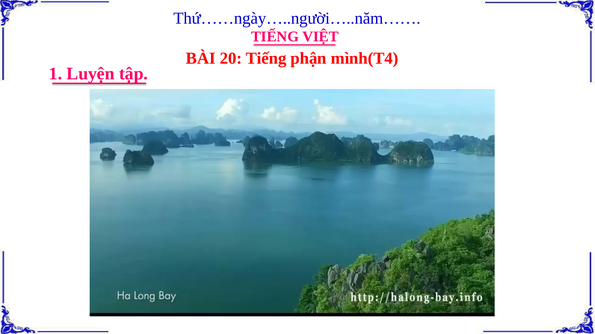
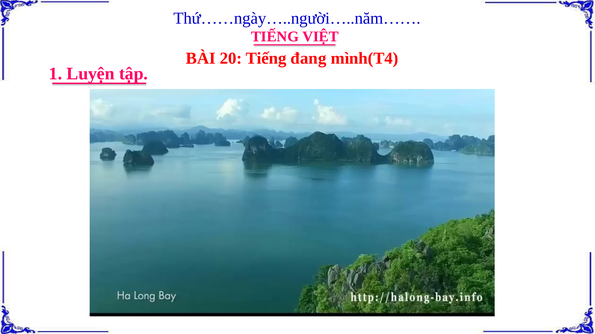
phận: phận -> đang
